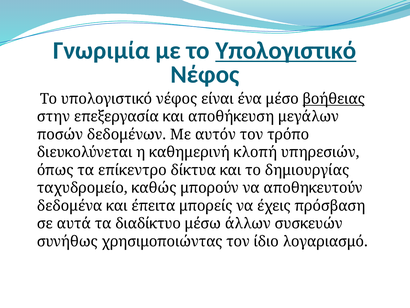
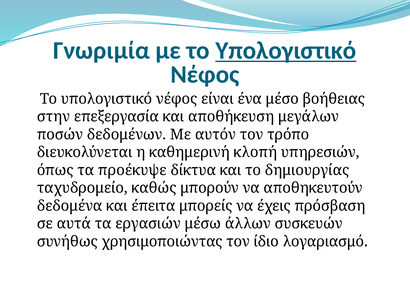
βοήθειας underline: present -> none
επίκεντρο: επίκεντρο -> προέκυψε
διαδίκτυο: διαδίκτυο -> εργασιών
